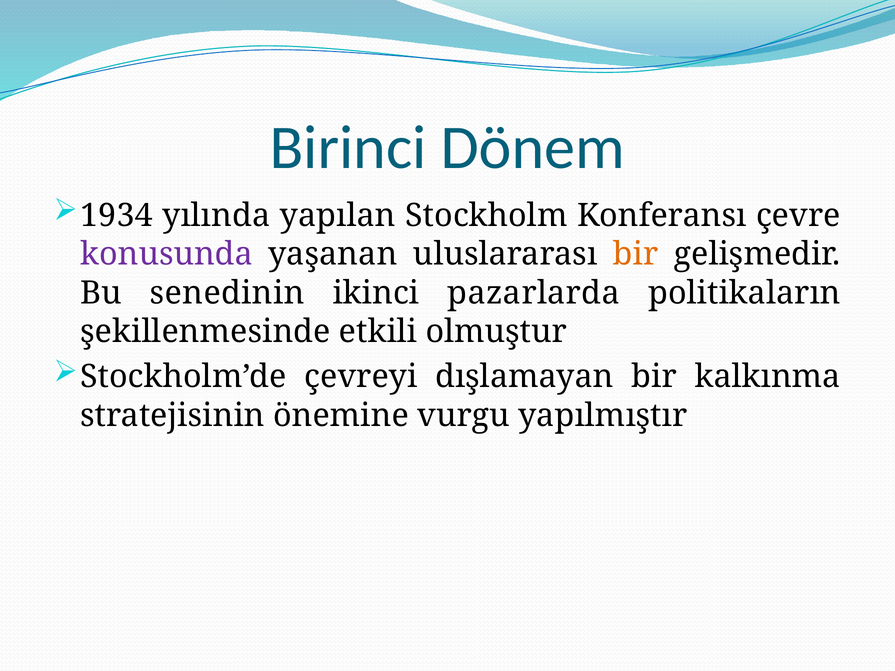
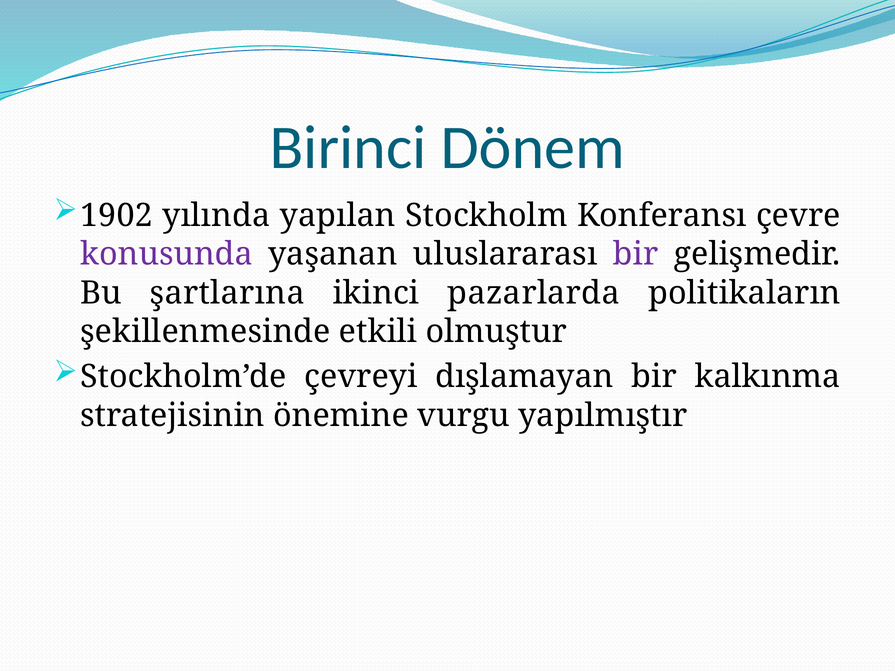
1934: 1934 -> 1902
bir at (636, 254) colour: orange -> purple
senedinin: senedinin -> şartlarına
